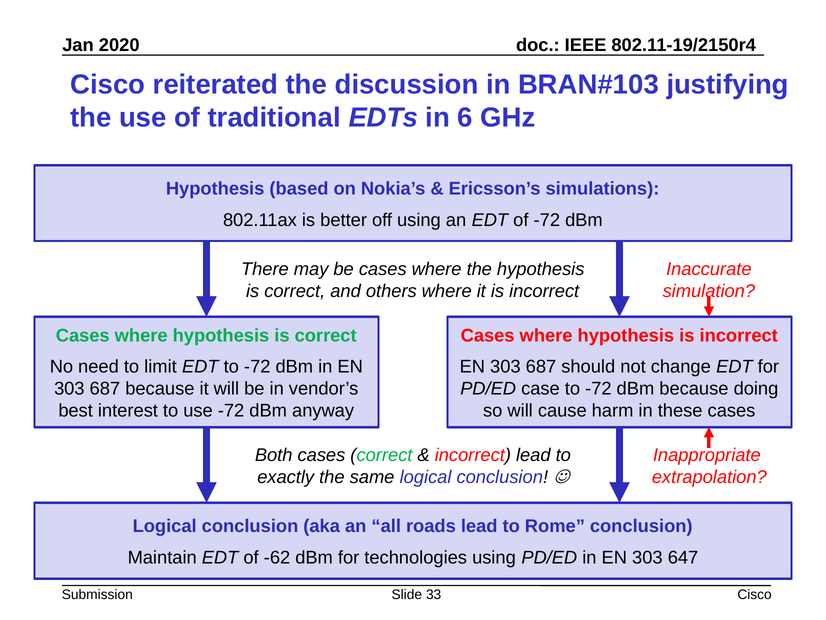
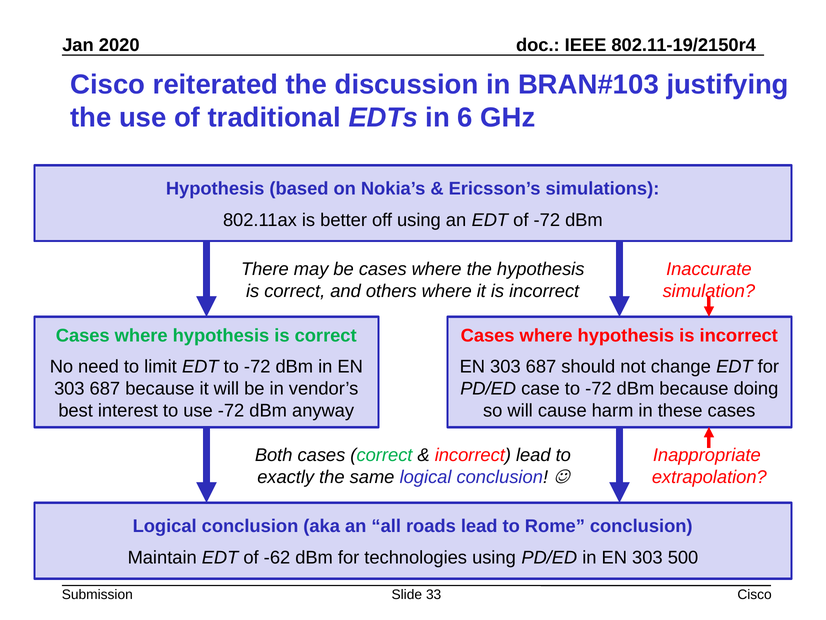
647: 647 -> 500
